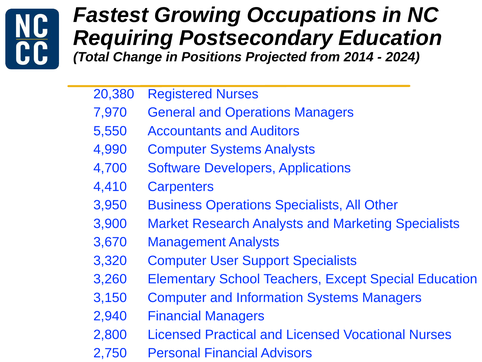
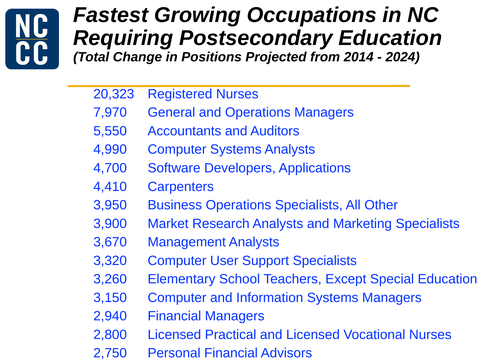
20,380: 20,380 -> 20,323
